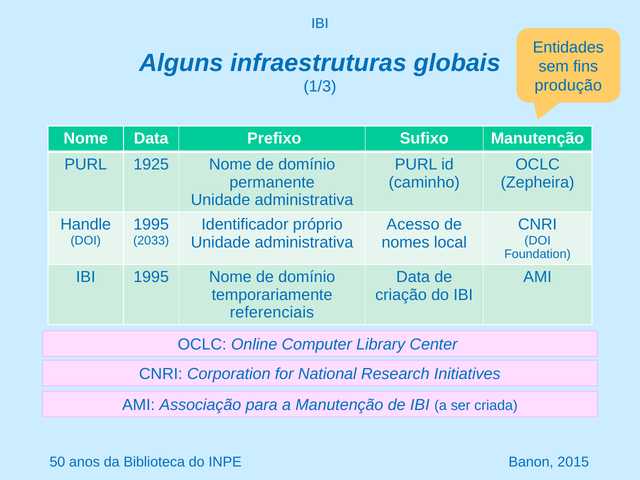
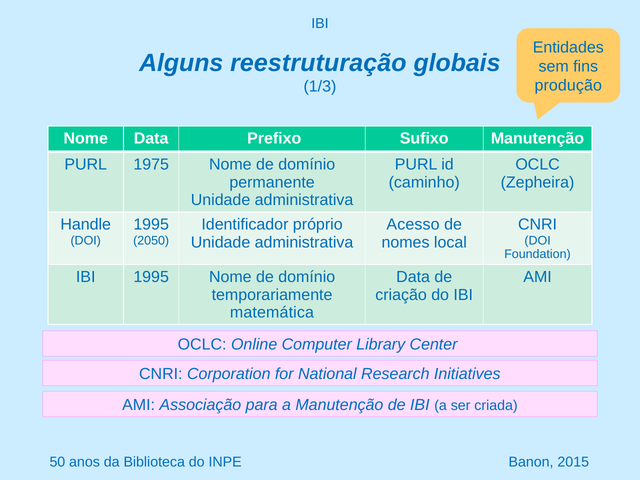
infraestruturas: infraestruturas -> reestruturação
1925: 1925 -> 1975
2033: 2033 -> 2050
referenciais: referenciais -> matemática
